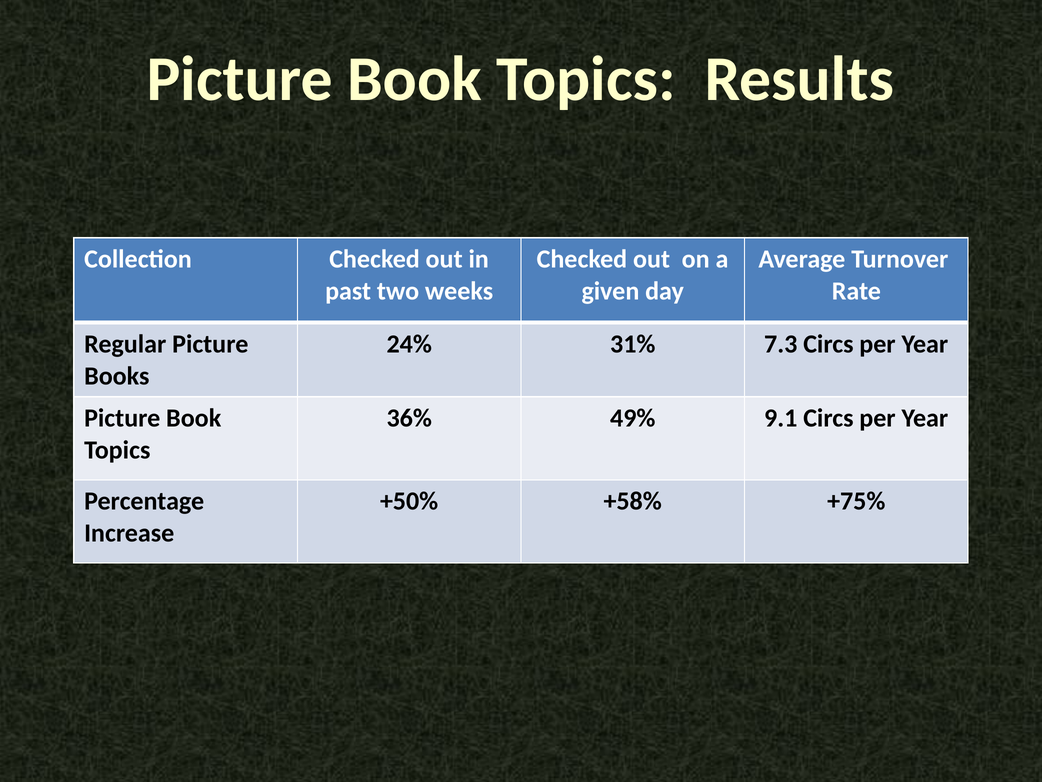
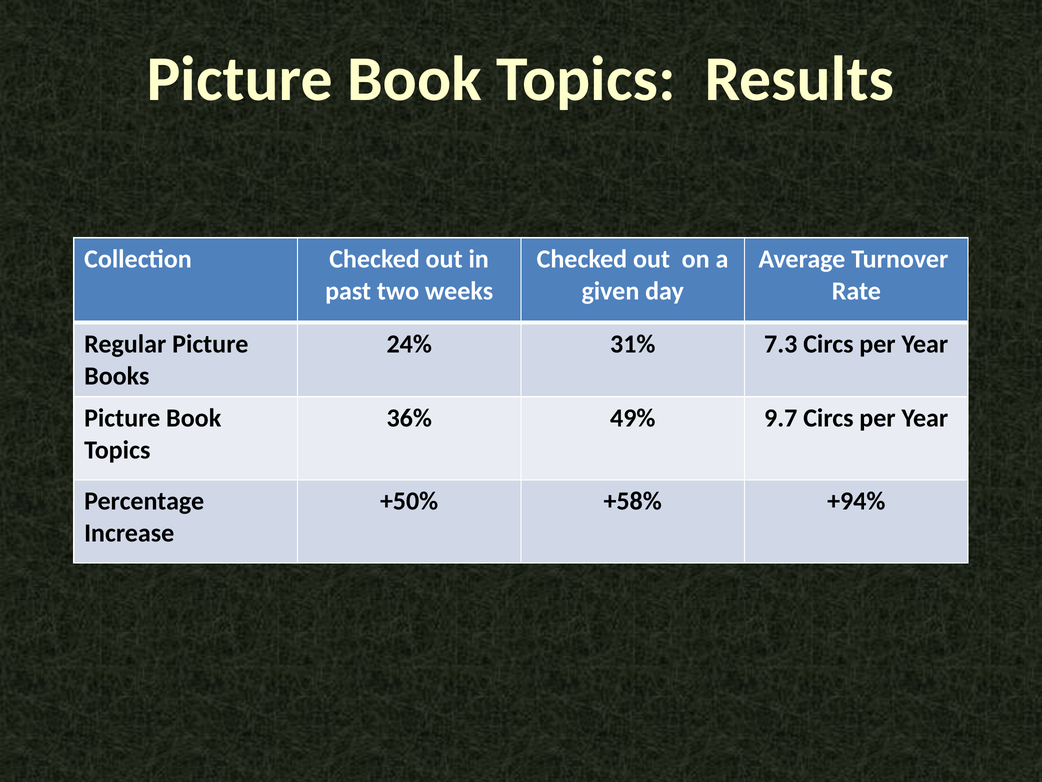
9.1: 9.1 -> 9.7
+75%: +75% -> +94%
